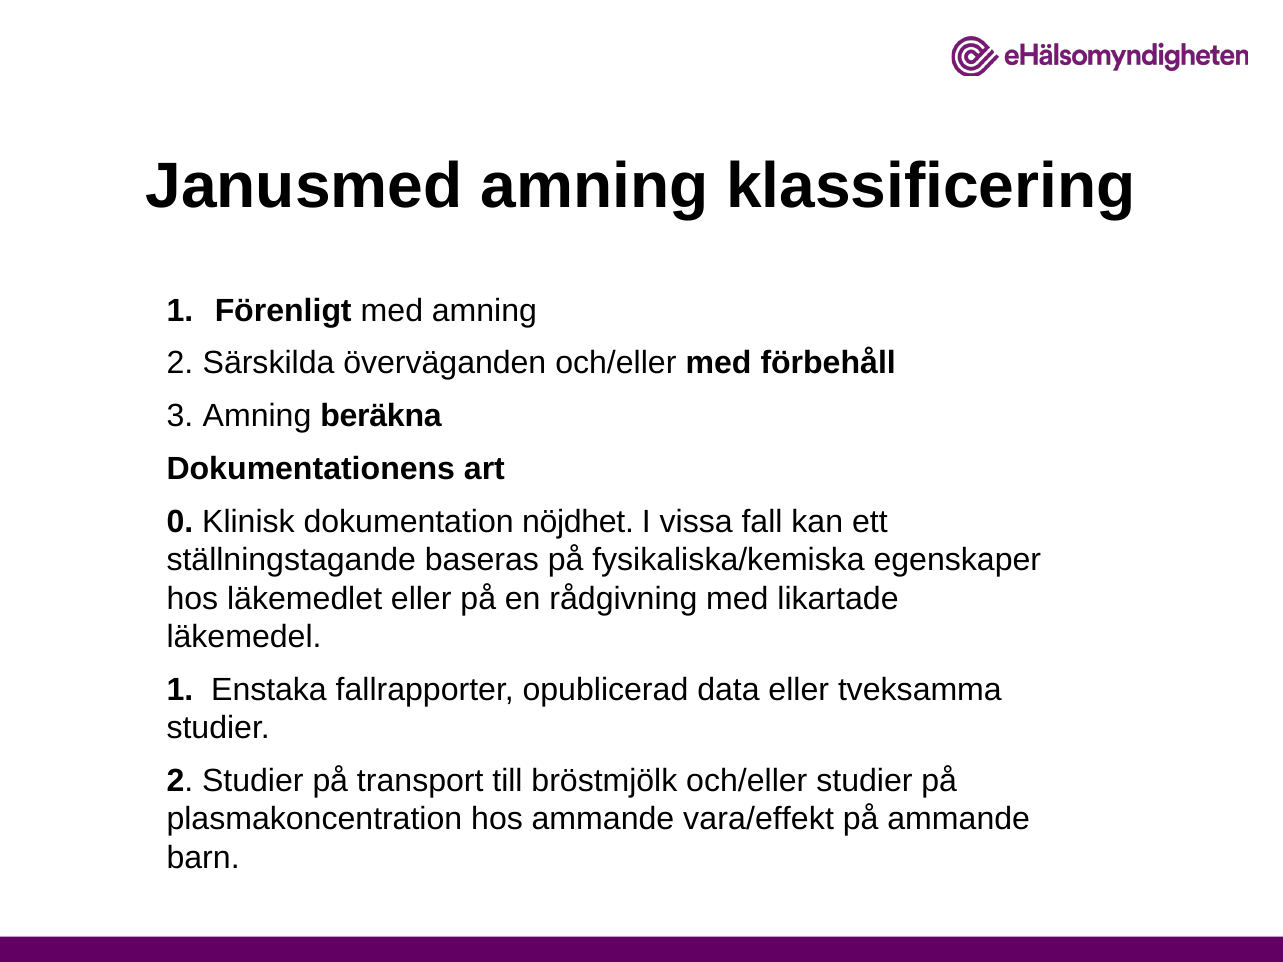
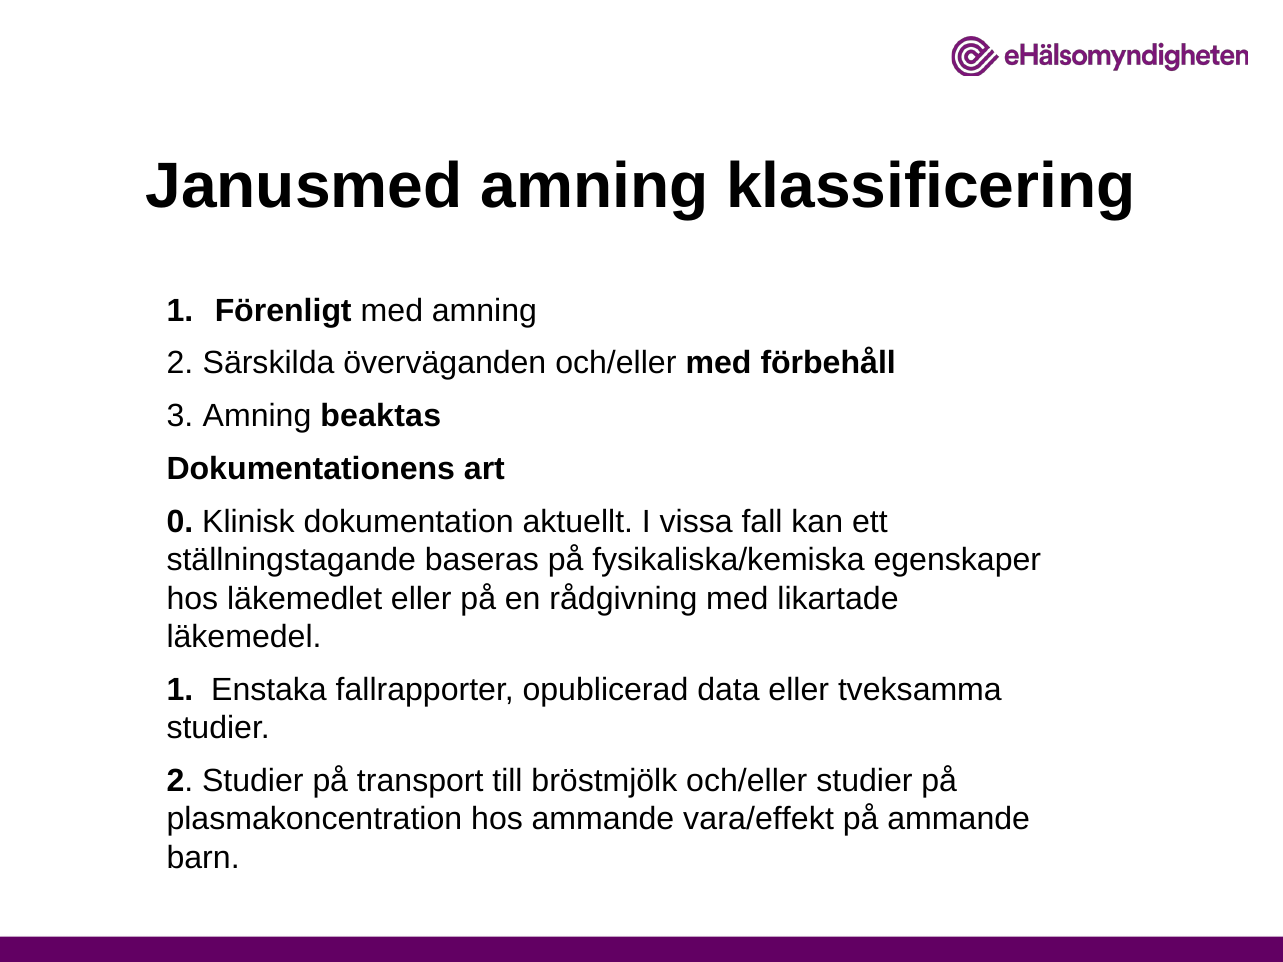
beräkna: beräkna -> beaktas
nöjdhet: nöjdhet -> aktuellt
